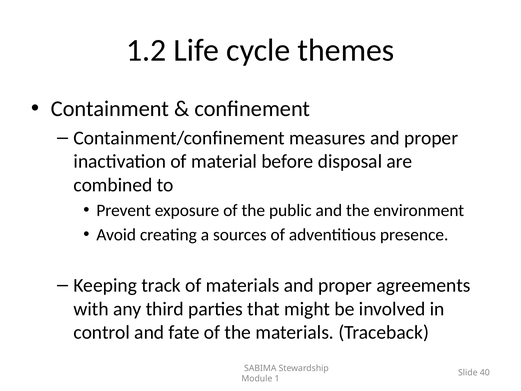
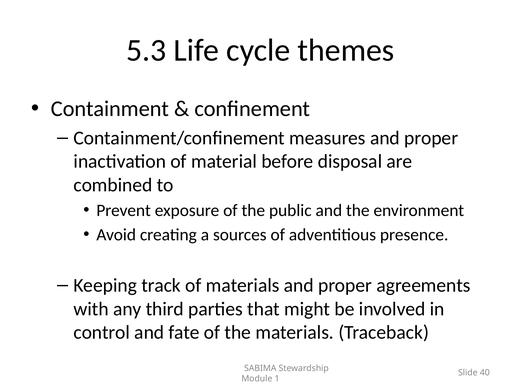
1.2: 1.2 -> 5.3
